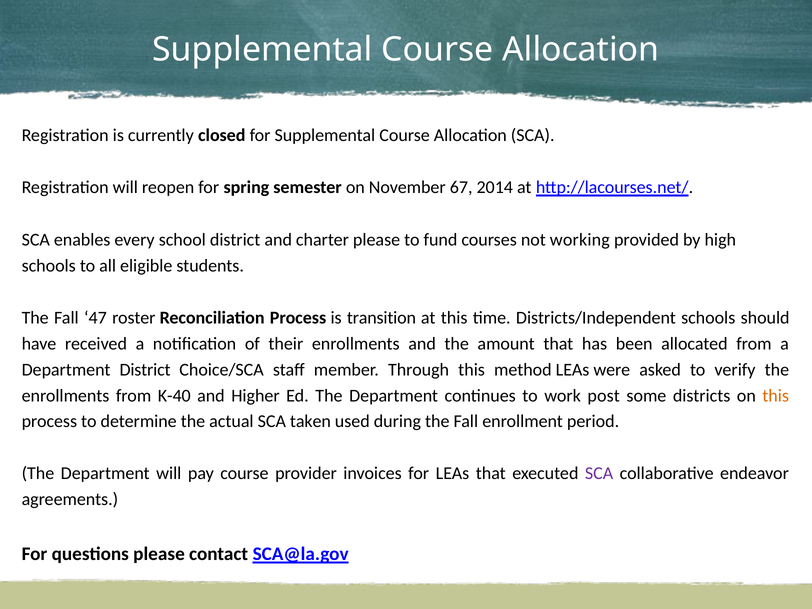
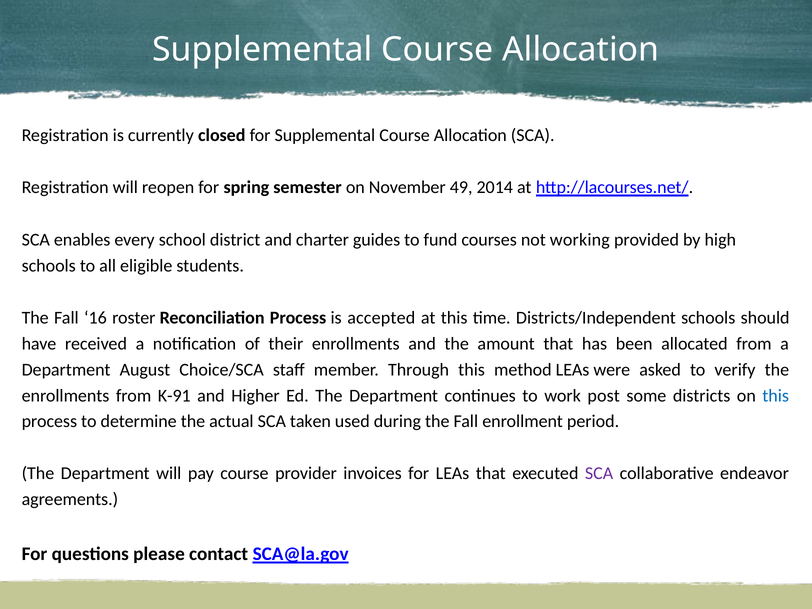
67: 67 -> 49
charter please: please -> guides
47: 47 -> 16
transition: transition -> accepted
Department District: District -> August
K-40: K-40 -> K-91
this at (776, 396) colour: orange -> blue
